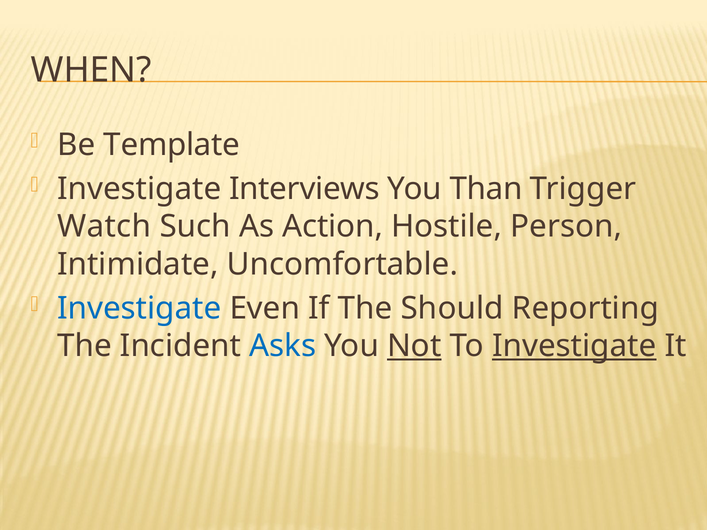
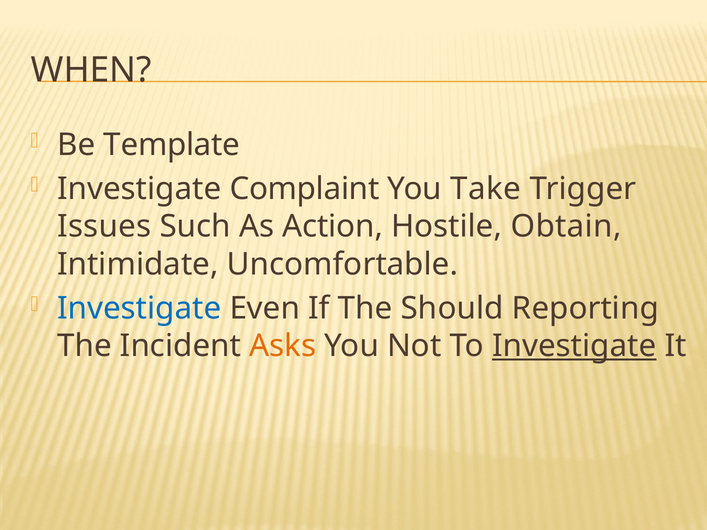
Interviews: Interviews -> Complaint
Than: Than -> Take
Watch: Watch -> Issues
Person: Person -> Obtain
Asks colour: blue -> orange
Not underline: present -> none
